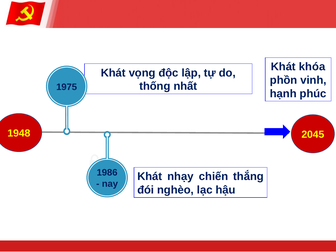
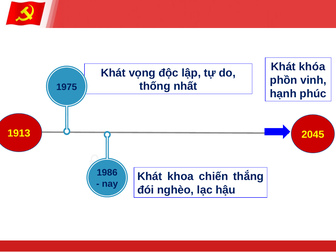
1948: 1948 -> 1913
nhạy: nhạy -> khoa
